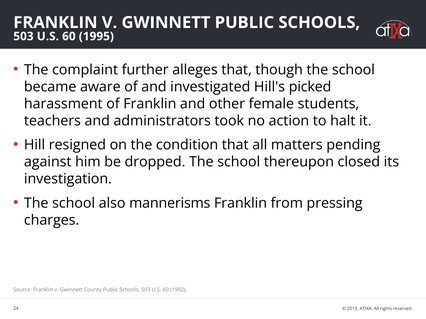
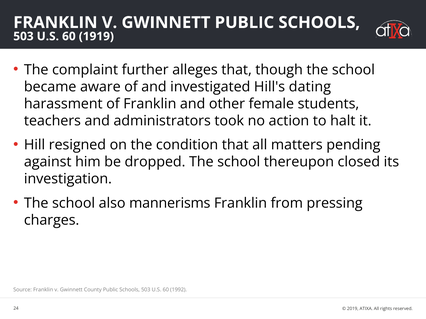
1995: 1995 -> 1919
picked: picked -> dating
